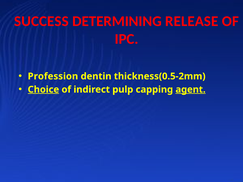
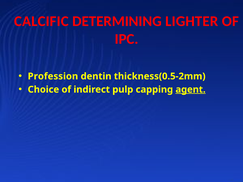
SUCCESS: SUCCESS -> CALCIFIC
RELEASE: RELEASE -> LIGHTER
Choice underline: present -> none
